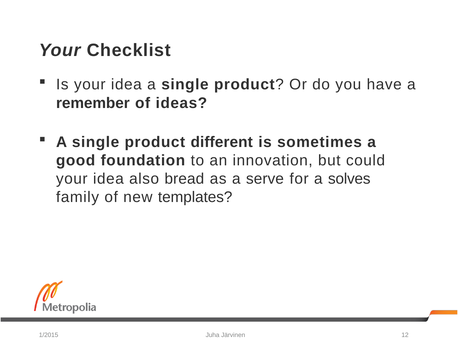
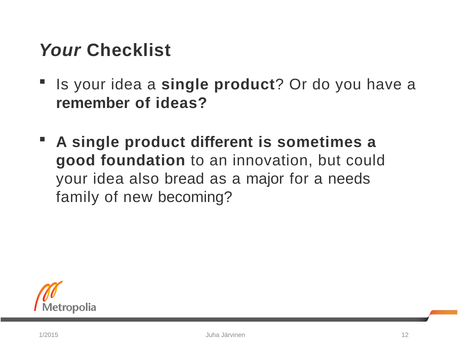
serve: serve -> major
solves: solves -> needs
templates: templates -> becoming
